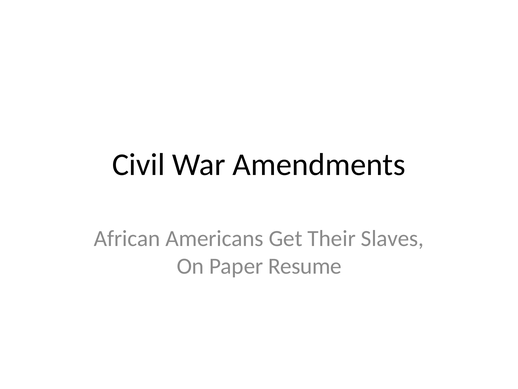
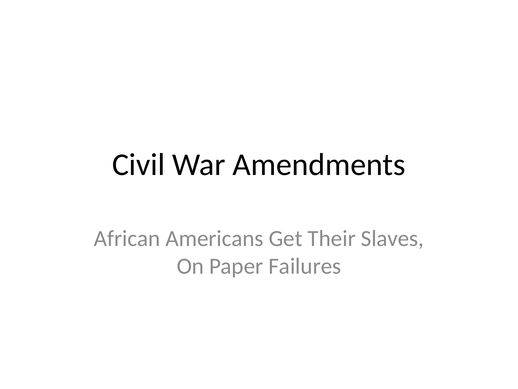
Resume: Resume -> Failures
